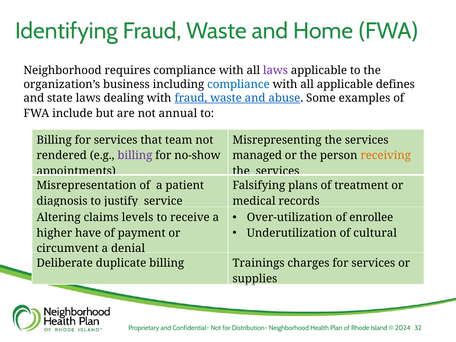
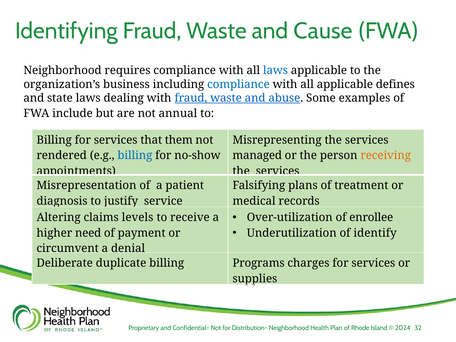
Home: Home -> Cause
laws at (275, 71) colour: purple -> blue
team: team -> them
billing at (135, 155) colour: purple -> blue
cultural: cultural -> identify
have: have -> need
Trainings: Trainings -> Programs
